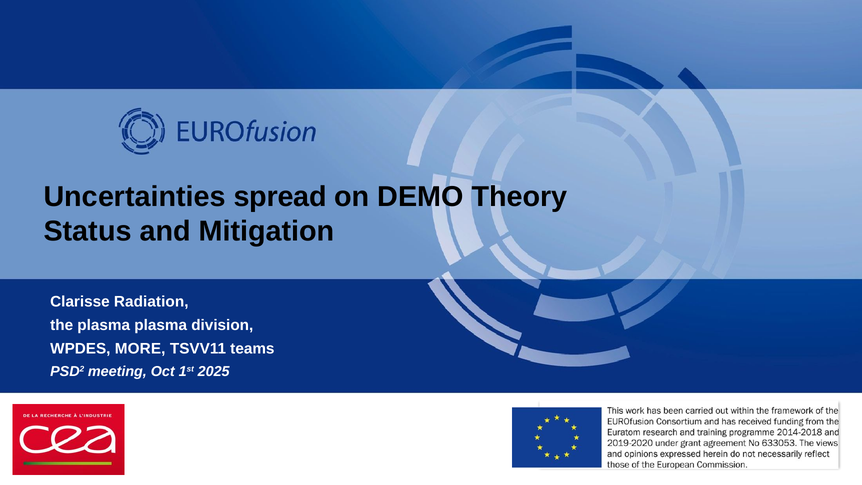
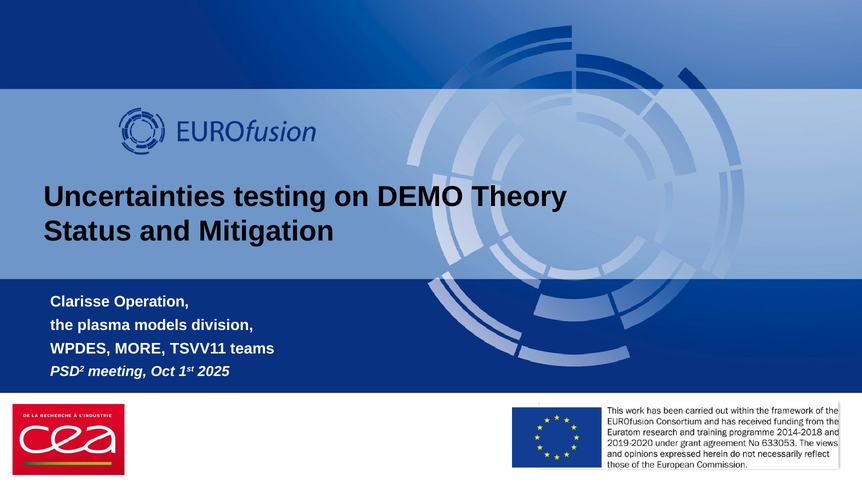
spread: spread -> testing
Radiation: Radiation -> Operation
plasma plasma: plasma -> models
